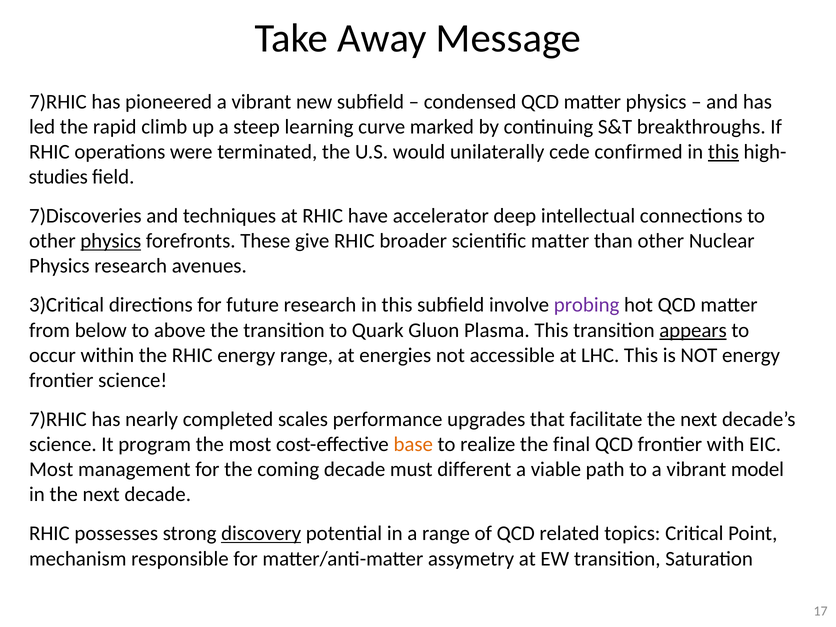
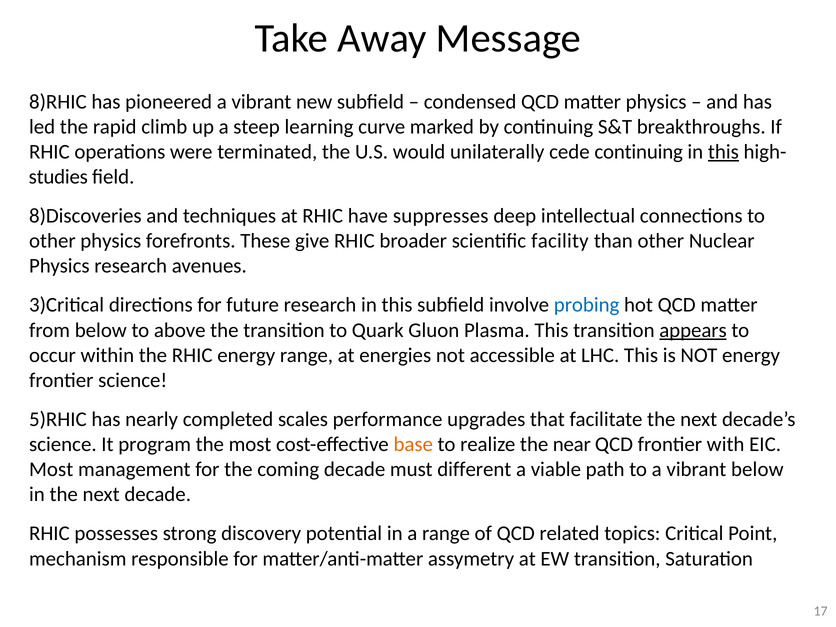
7)RHIC at (58, 102): 7)RHIC -> 8)RHIC
cede confirmed: confirmed -> continuing
7)Discoveries: 7)Discoveries -> 8)Discoveries
accelerator: accelerator -> suppresses
physics at (111, 241) underline: present -> none
scientific matter: matter -> facility
probing colour: purple -> blue
7)RHIC at (58, 419): 7)RHIC -> 5)RHIC
final: final -> near
vibrant model: model -> below
discovery underline: present -> none
